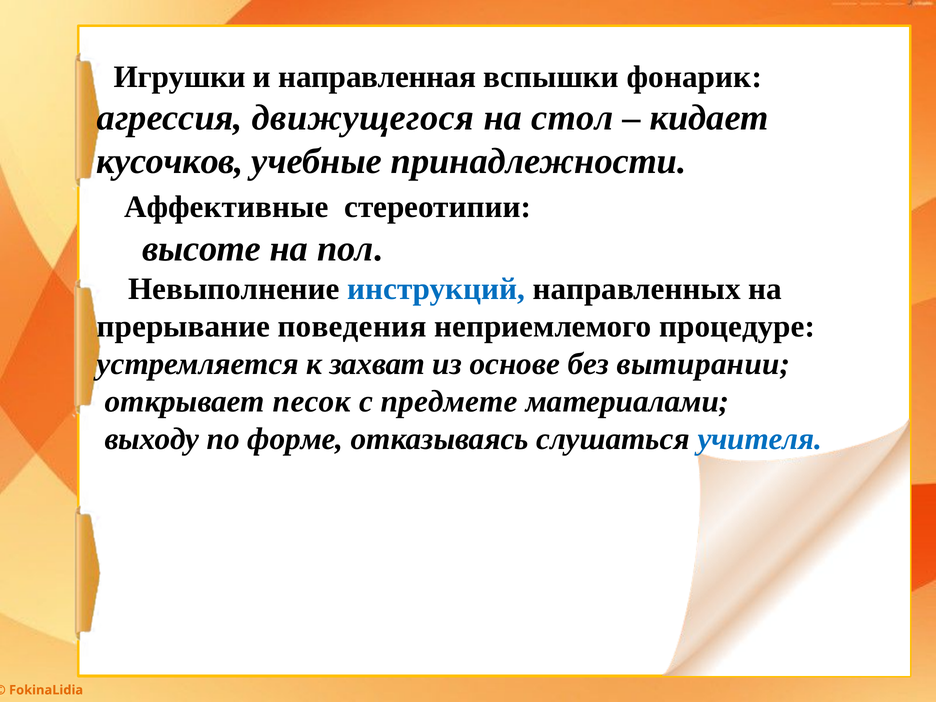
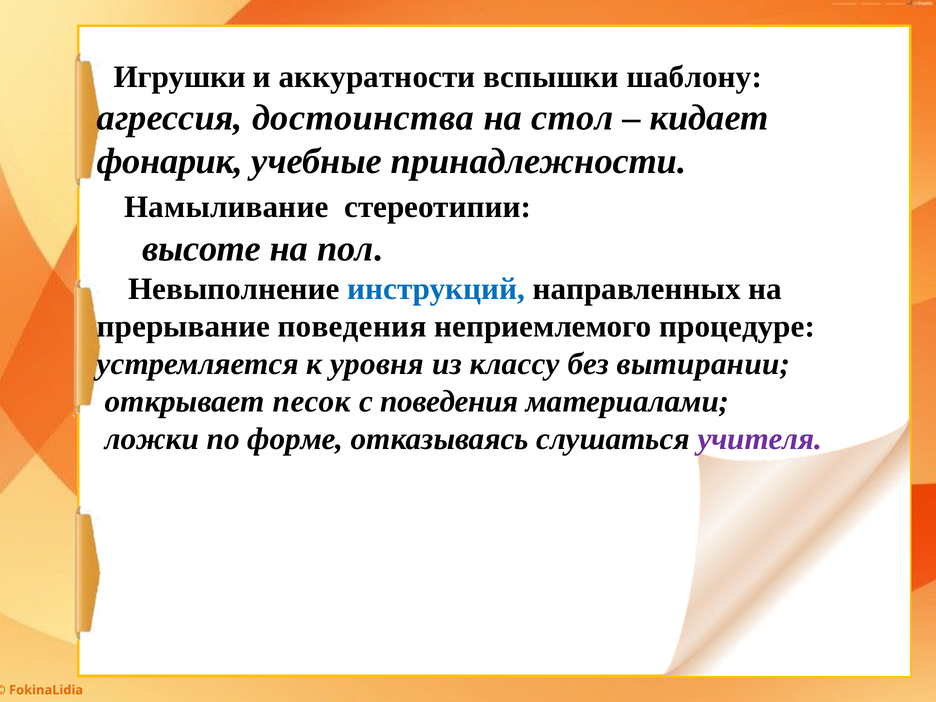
направленная: направленная -> аккуратности
фонарик: фонарик -> шаблону
движущегося: движущегося -> достоинства
кусочков: кусочков -> фонарик
Аффективные: Аффективные -> Намыливание
захват: захват -> уровня
основе: основе -> классу
с предмете: предмете -> поведения
выходу: выходу -> ложки
учителя colour: blue -> purple
